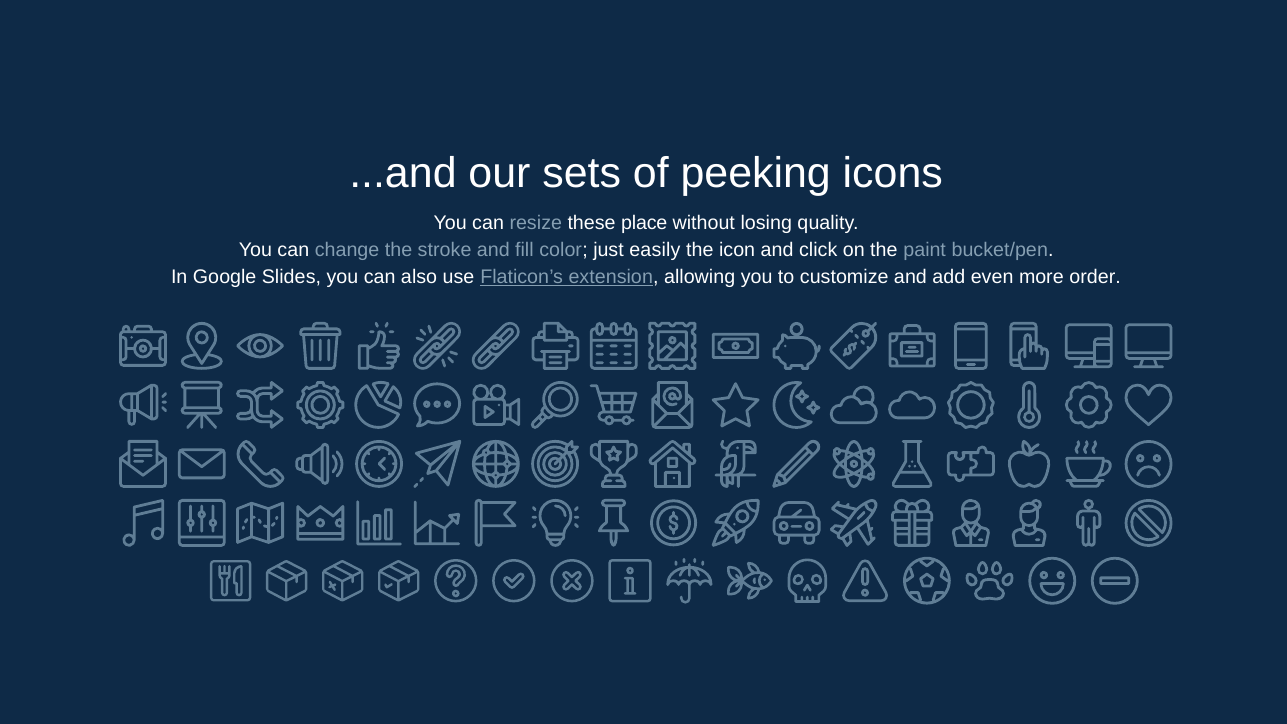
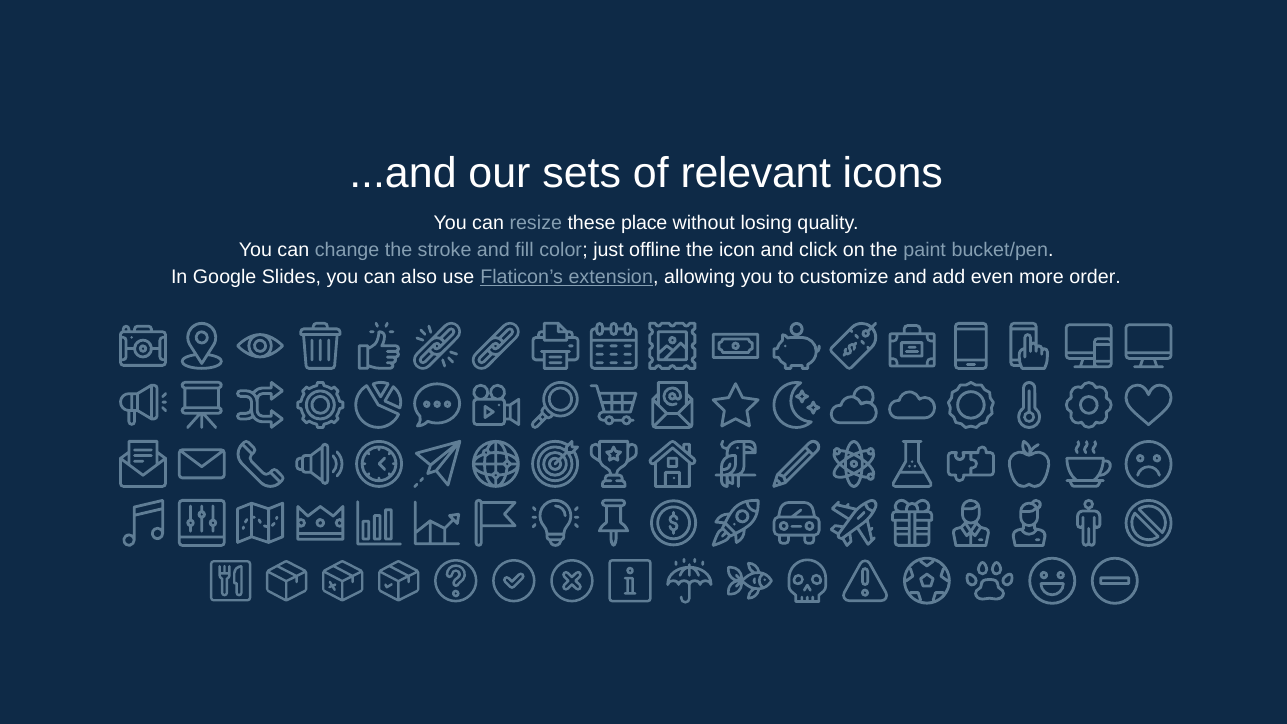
peeking: peeking -> relevant
easily: easily -> offline
